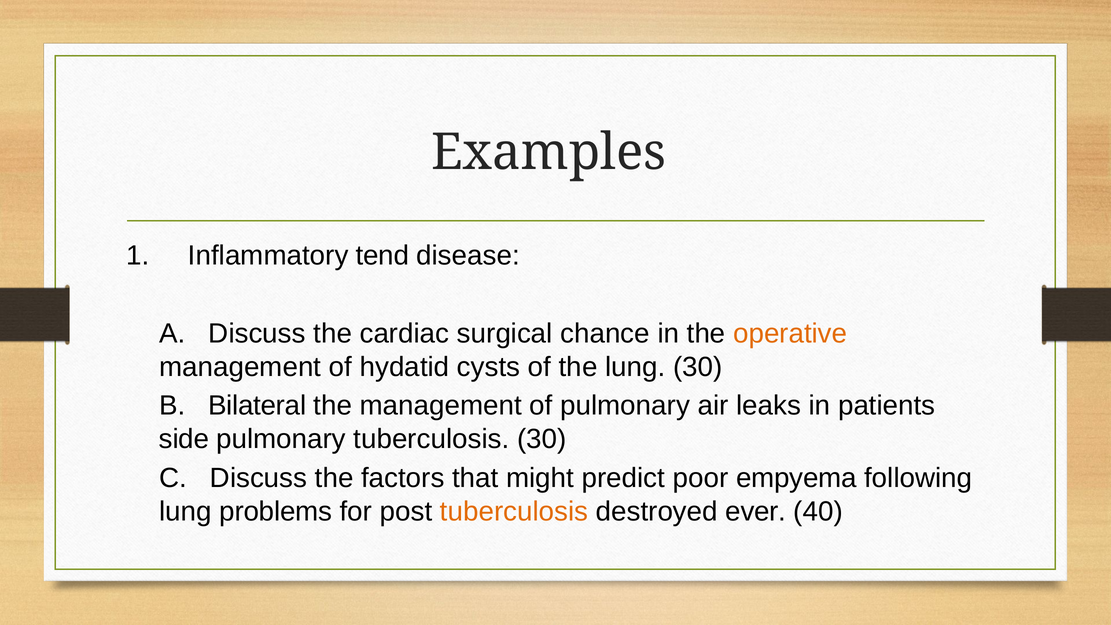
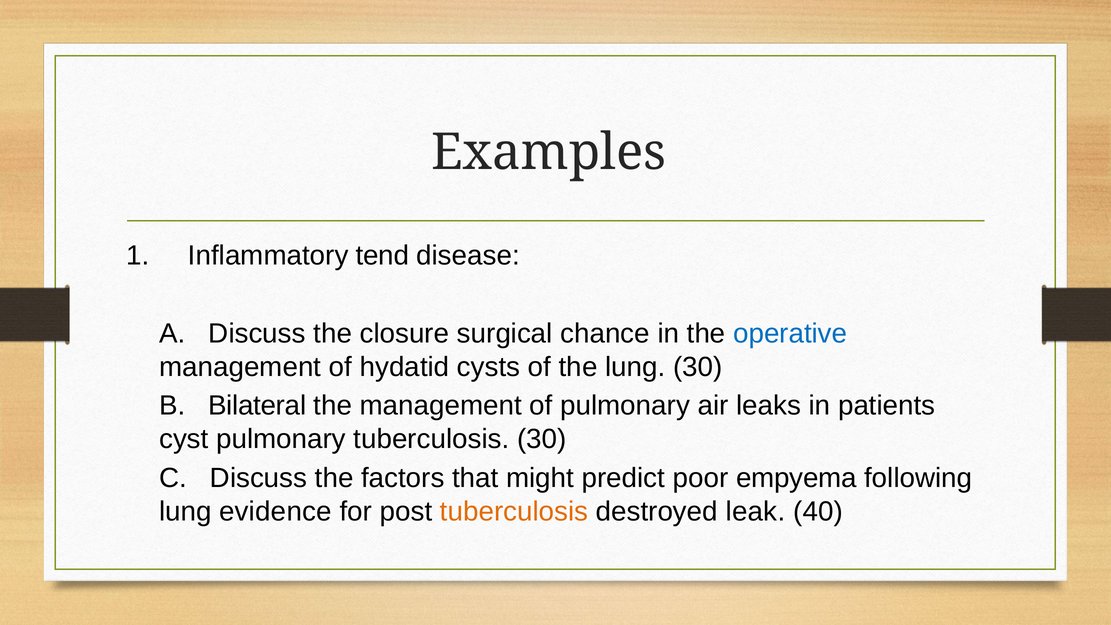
cardiac: cardiac -> closure
operative colour: orange -> blue
side: side -> cyst
problems: problems -> evidence
ever: ever -> leak
